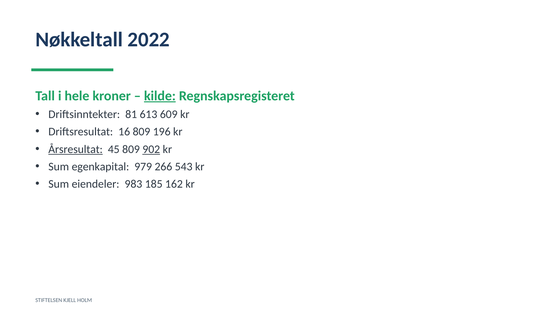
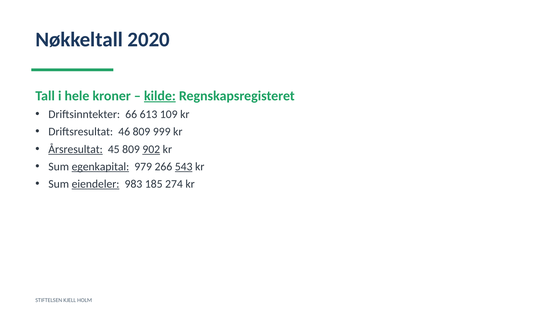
2022: 2022 -> 2020
81: 81 -> 66
609: 609 -> 109
16: 16 -> 46
196: 196 -> 999
egenkapital underline: none -> present
543 underline: none -> present
eiendeler underline: none -> present
162: 162 -> 274
